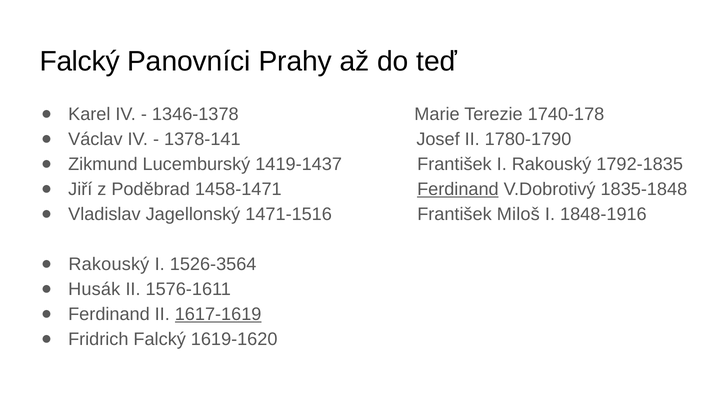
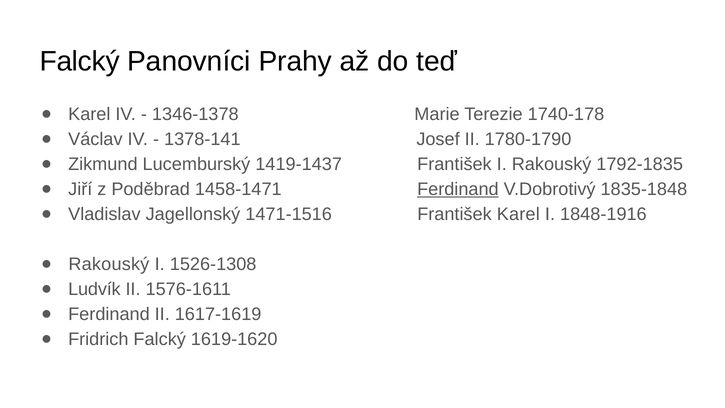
František Miloš: Miloš -> Karel
1526-3564: 1526-3564 -> 1526-1308
Husák: Husák -> Ludvík
1617-1619 underline: present -> none
